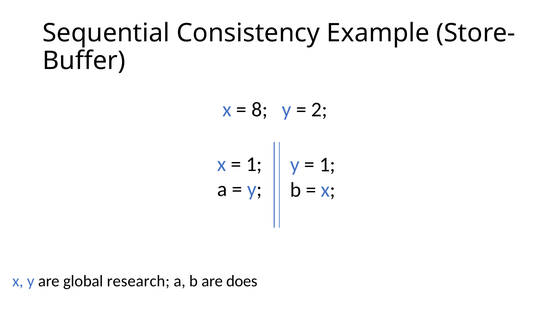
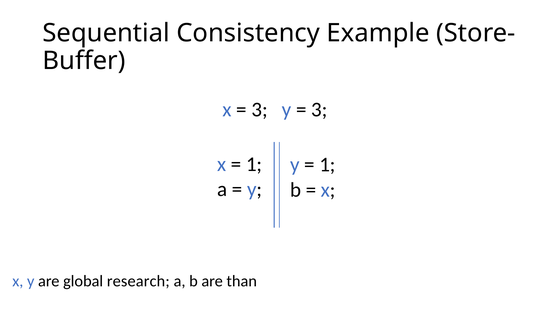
8 at (260, 110): 8 -> 3
2 at (319, 110): 2 -> 3
does: does -> than
